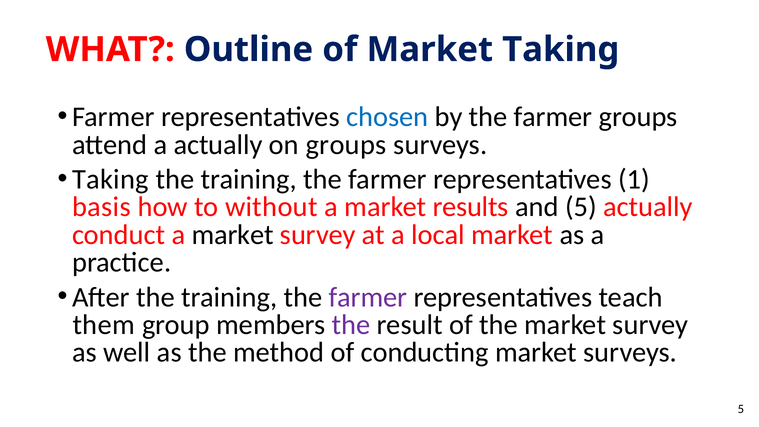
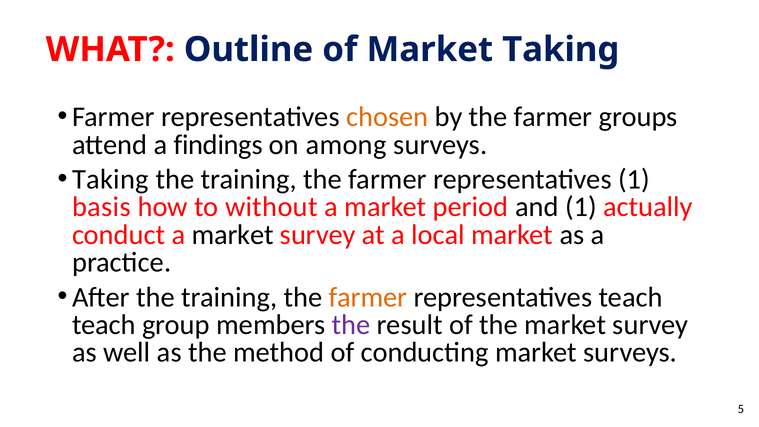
chosen colour: blue -> orange
a actually: actually -> findings
on groups: groups -> among
results: results -> period
and 5: 5 -> 1
farmer at (368, 297) colour: purple -> orange
them at (104, 325): them -> teach
